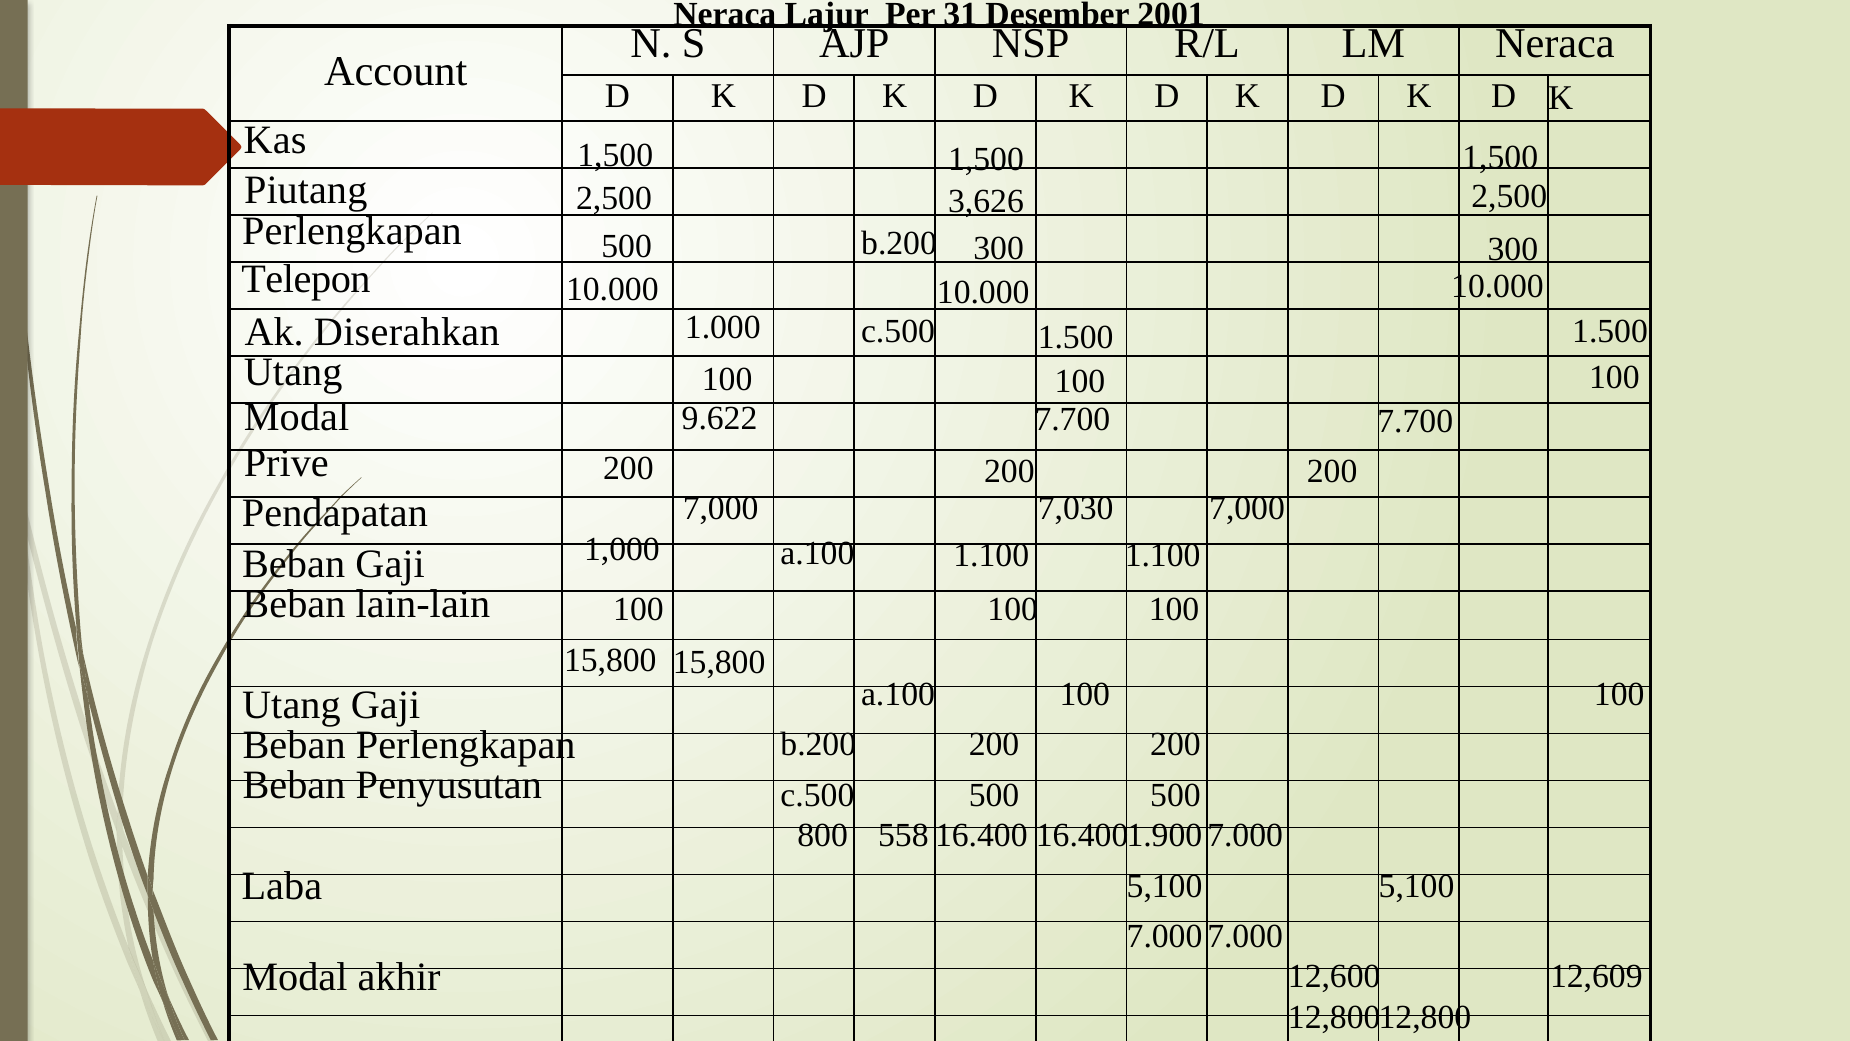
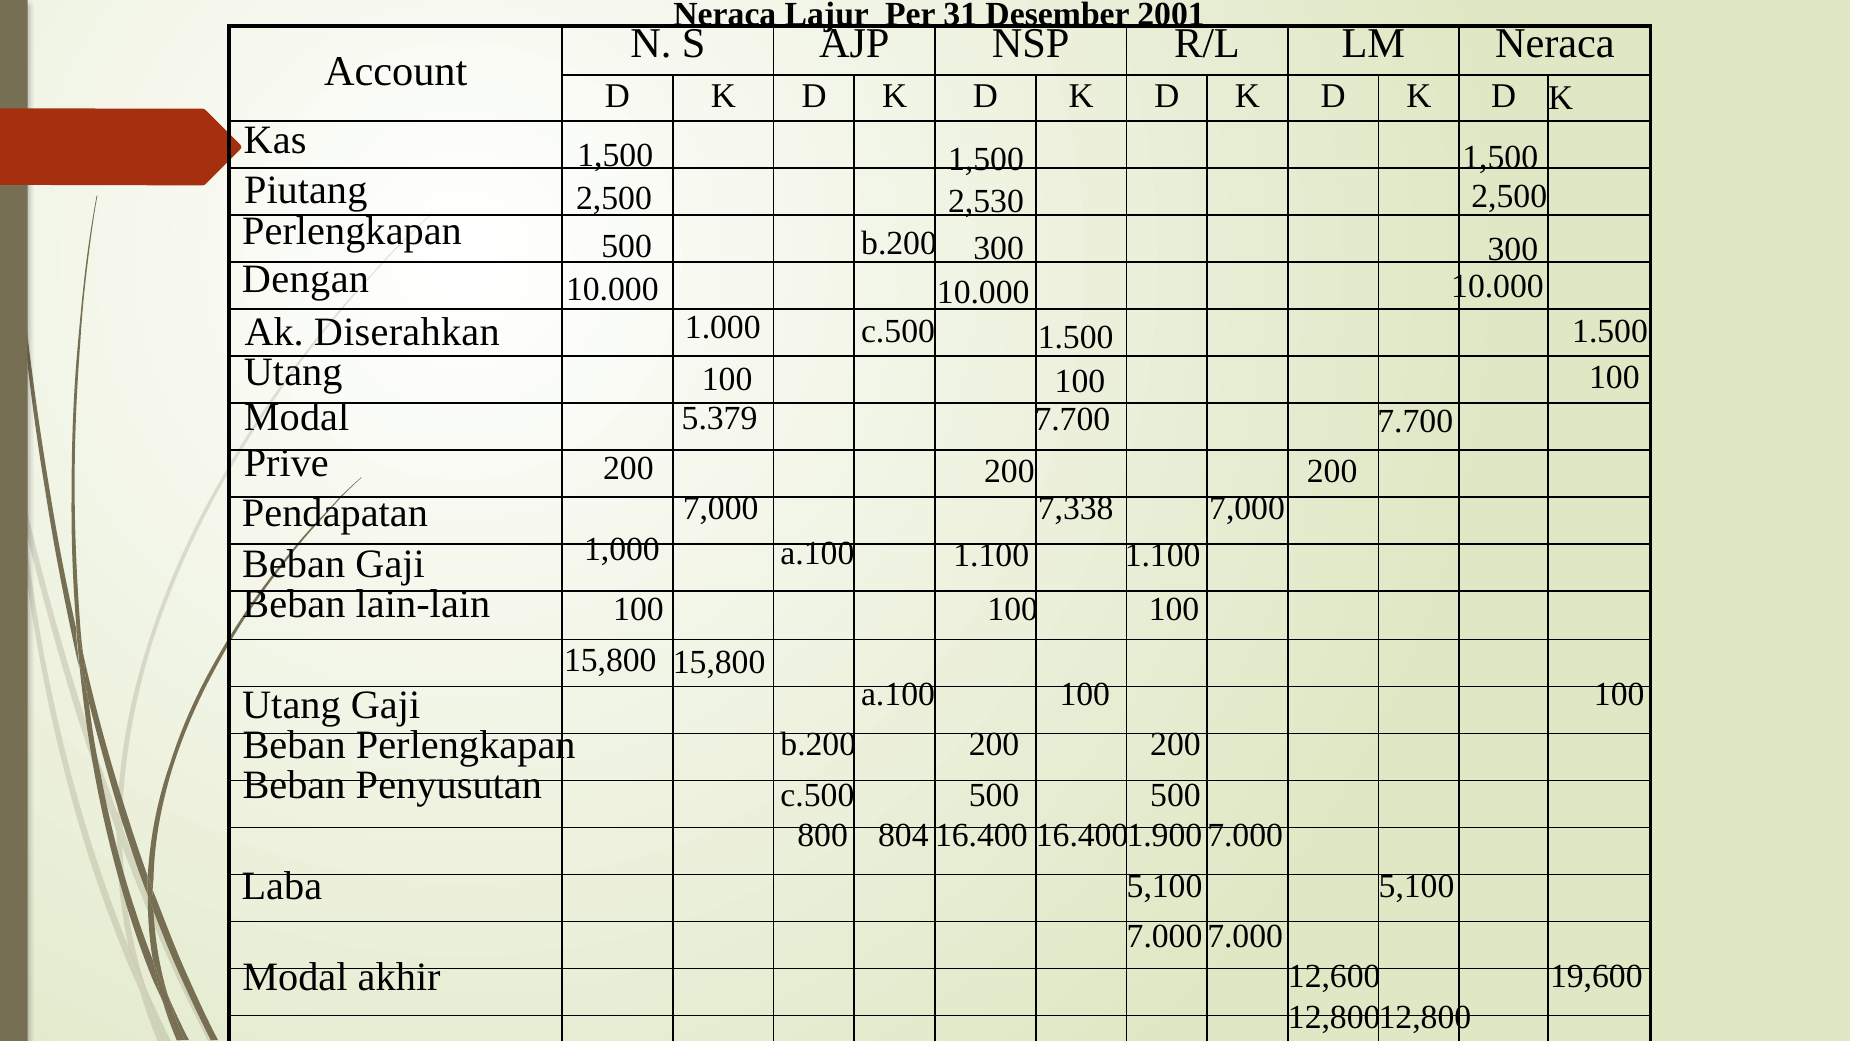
3,626: 3,626 -> 2,530
Telepon: Telepon -> Dengan
9.622: 9.622 -> 5.379
7,030: 7,030 -> 7,338
558: 558 -> 804
12,609: 12,609 -> 19,600
